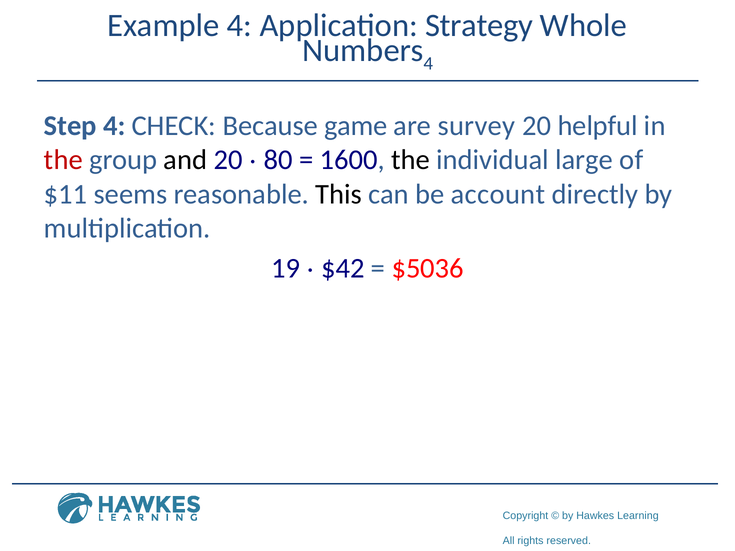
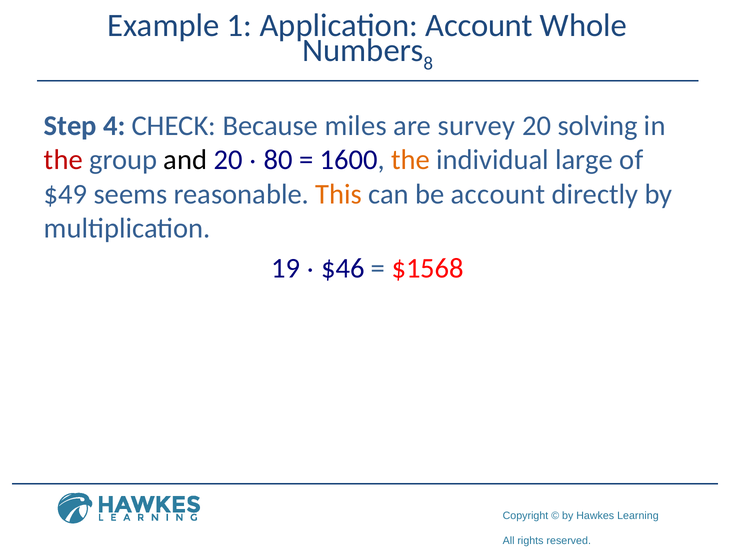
Example 4: 4 -> 1
Application Strategy: Strategy -> Account
4 at (428, 63): 4 -> 8
game: game -> miles
helpful: helpful -> solving
the at (410, 160) colour: black -> orange
$11: $11 -> $49
This colour: black -> orange
$42: $42 -> $46
$5036: $5036 -> $1568
